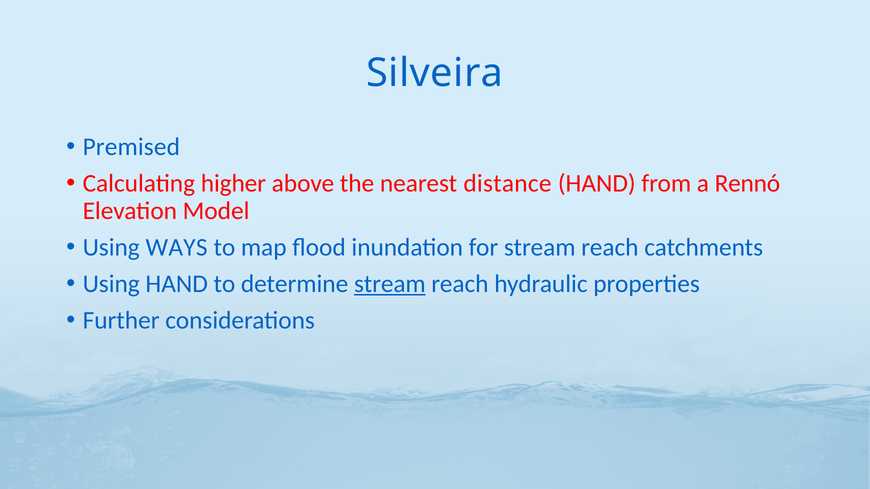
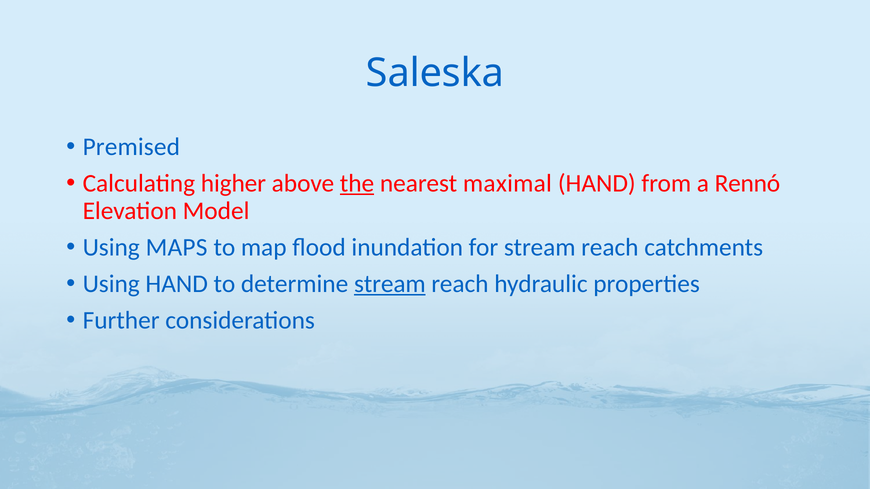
Silveira: Silveira -> Saleska
the underline: none -> present
distance: distance -> maximal
WAYS: WAYS -> MAPS
